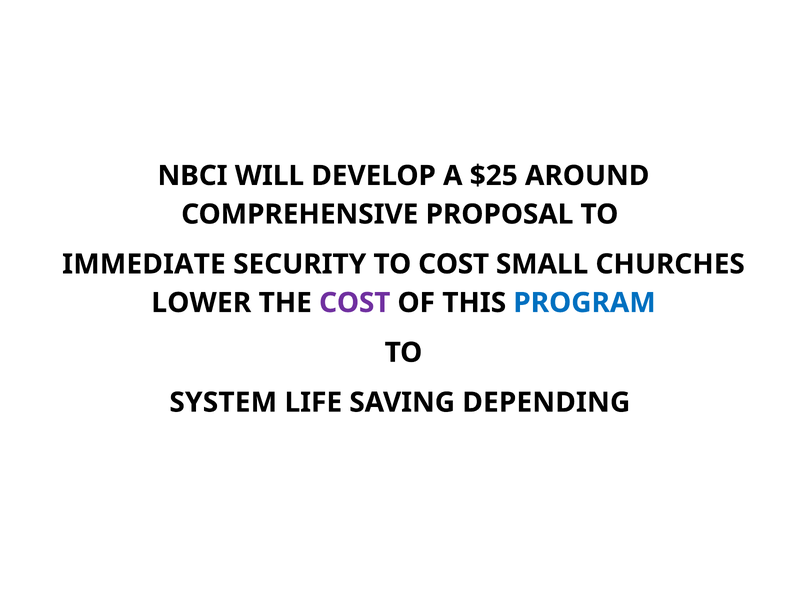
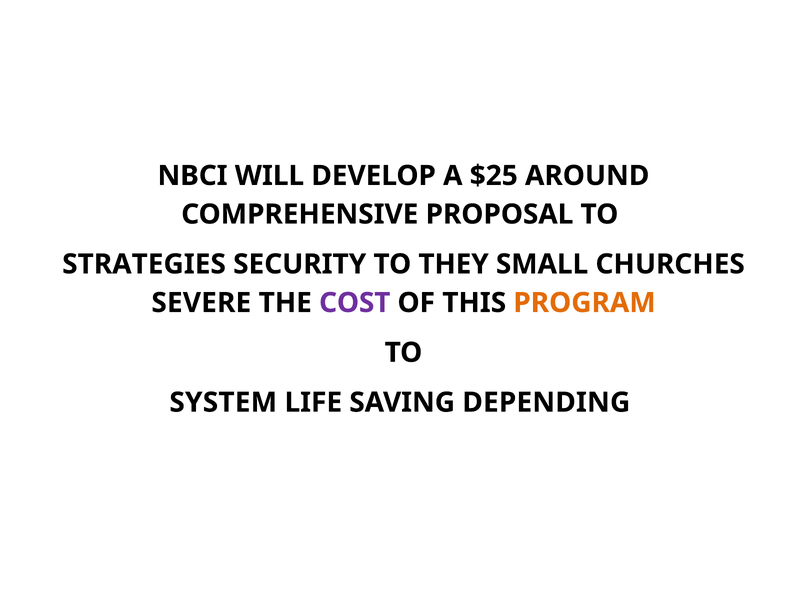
IMMEDIATE: IMMEDIATE -> STRATEGIES
TO COST: COST -> THEY
LOWER: LOWER -> SEVERE
PROGRAM colour: blue -> orange
